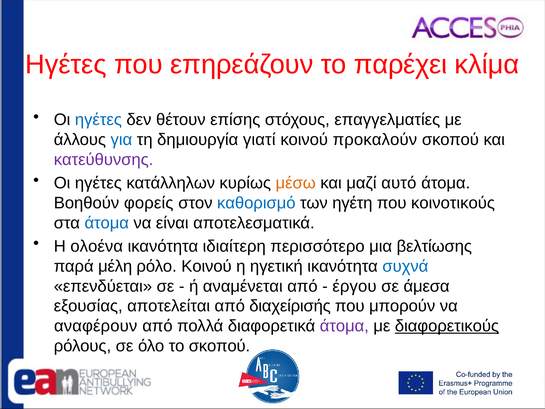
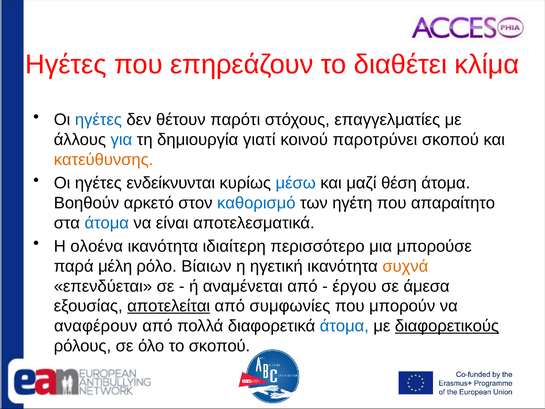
παρέχει: παρέχει -> διαθέτει
επίσης: επίσης -> παρότι
προκαλούν: προκαλούν -> παροτρύνει
κατεύθυνσης colour: purple -> orange
κατάλληλων: κατάλληλων -> ενδείκνυνται
μέσω colour: orange -> blue
αυτό: αυτό -> θέση
φορείς: φορείς -> αρκετό
κοινοτικούς: κοινοτικούς -> απαραίτητο
βελτίωσης: βελτίωσης -> μπορούσε
ρόλο Κοινού: Κοινού -> Βίαιων
συχνά colour: blue -> orange
αποτελείται underline: none -> present
διαχείρισής: διαχείρισής -> συμφωνίες
άτομα at (344, 326) colour: purple -> blue
